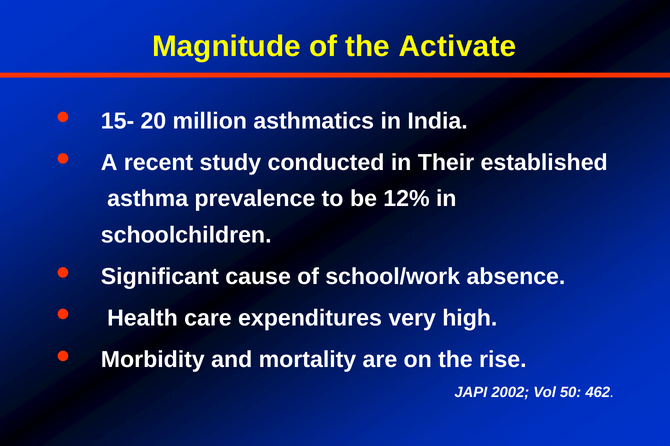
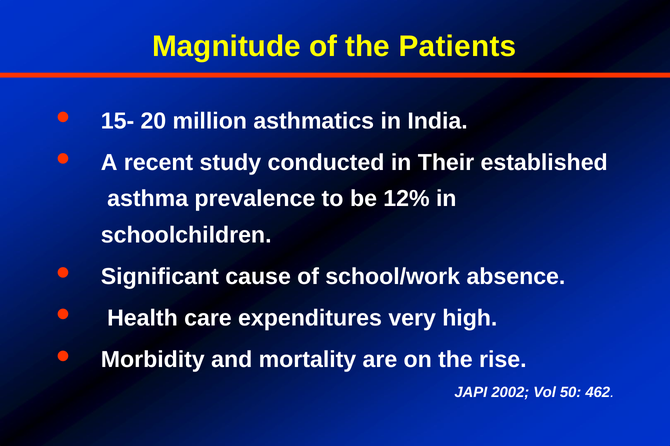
Activate: Activate -> Patients
